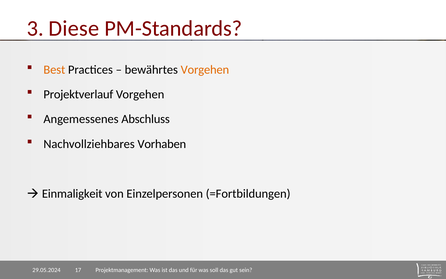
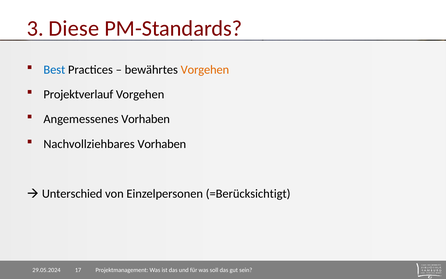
Best colour: orange -> blue
Angemessenes Abschluss: Abschluss -> Vorhaben
Einmaligkeit: Einmaligkeit -> Unterschied
=Fortbildungen: =Fortbildungen -> =Berücksichtigt
